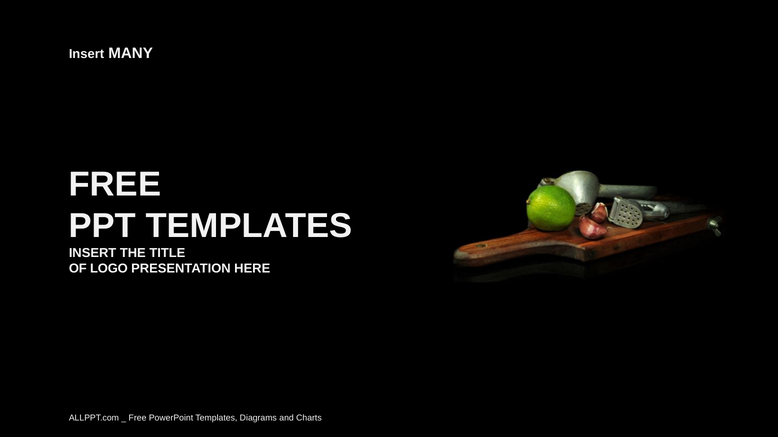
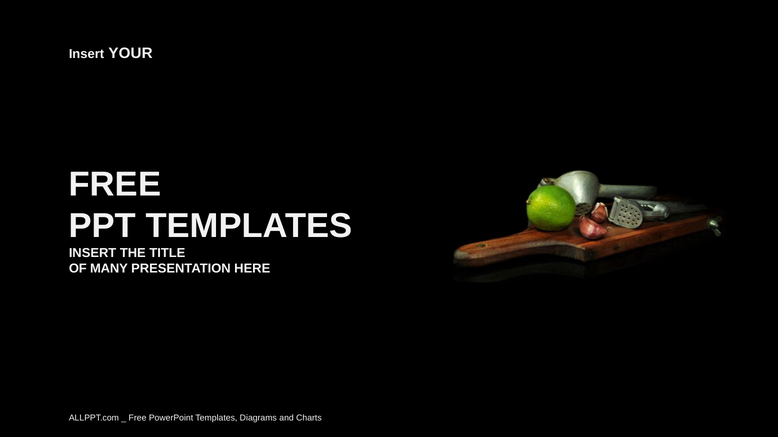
MANY: MANY -> YOUR
LOGO: LOGO -> MANY
